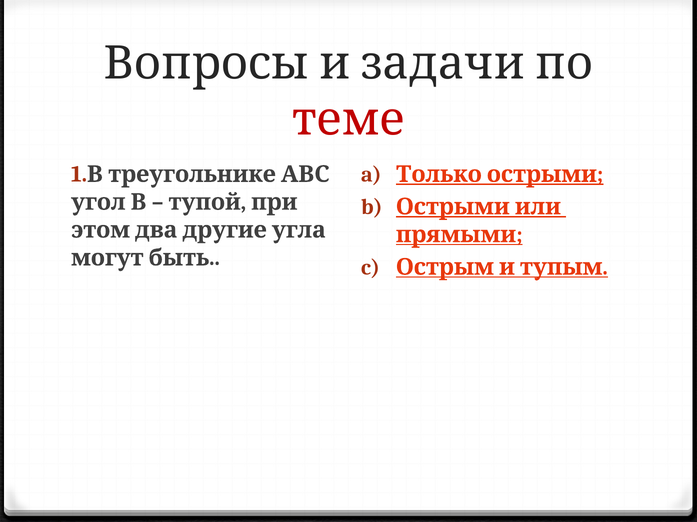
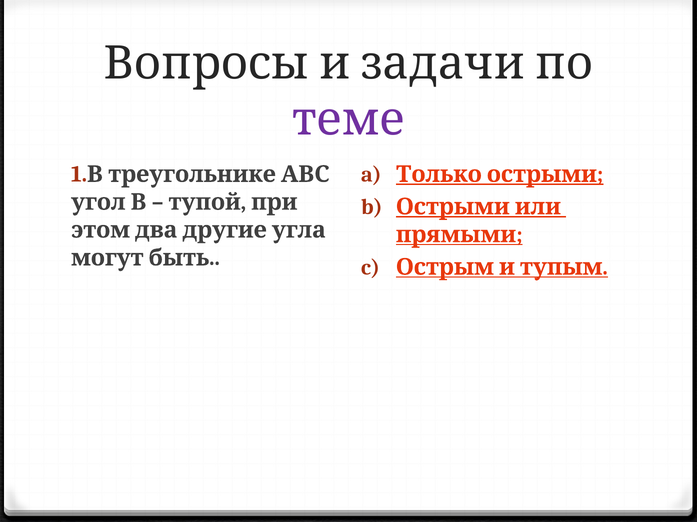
теме colour: red -> purple
